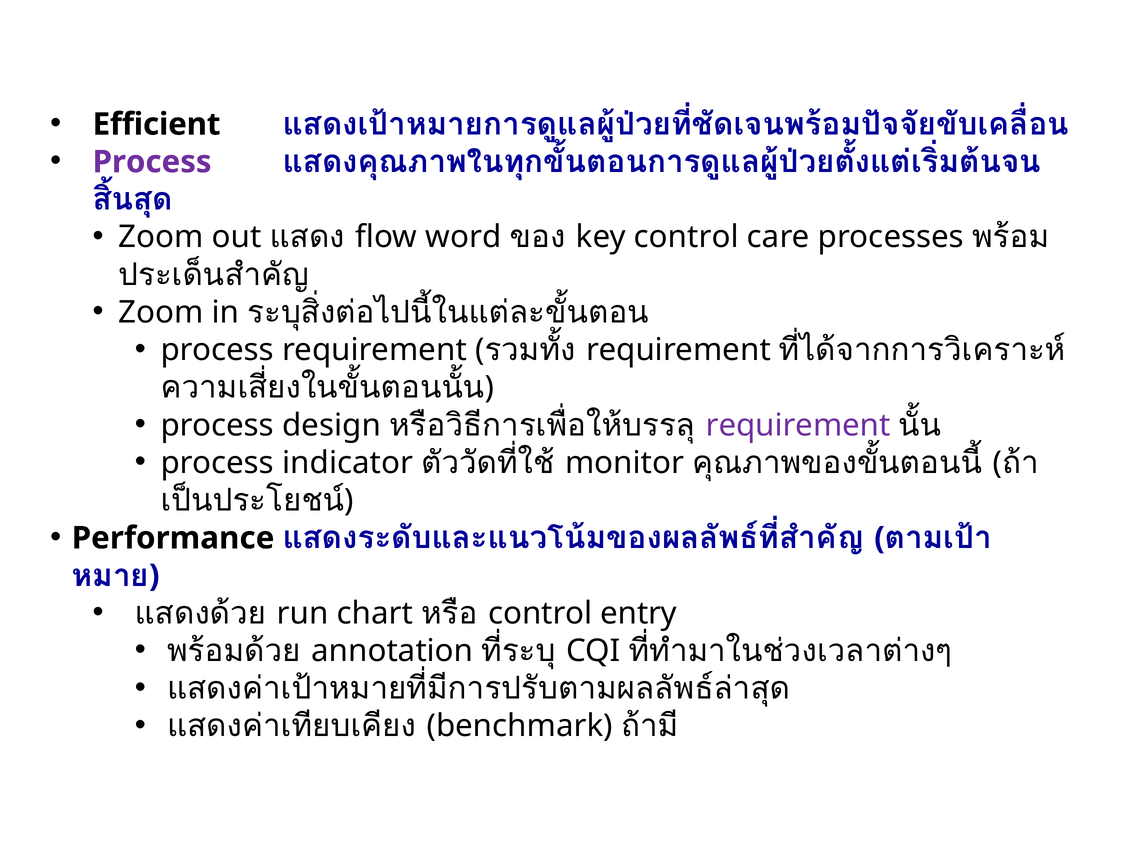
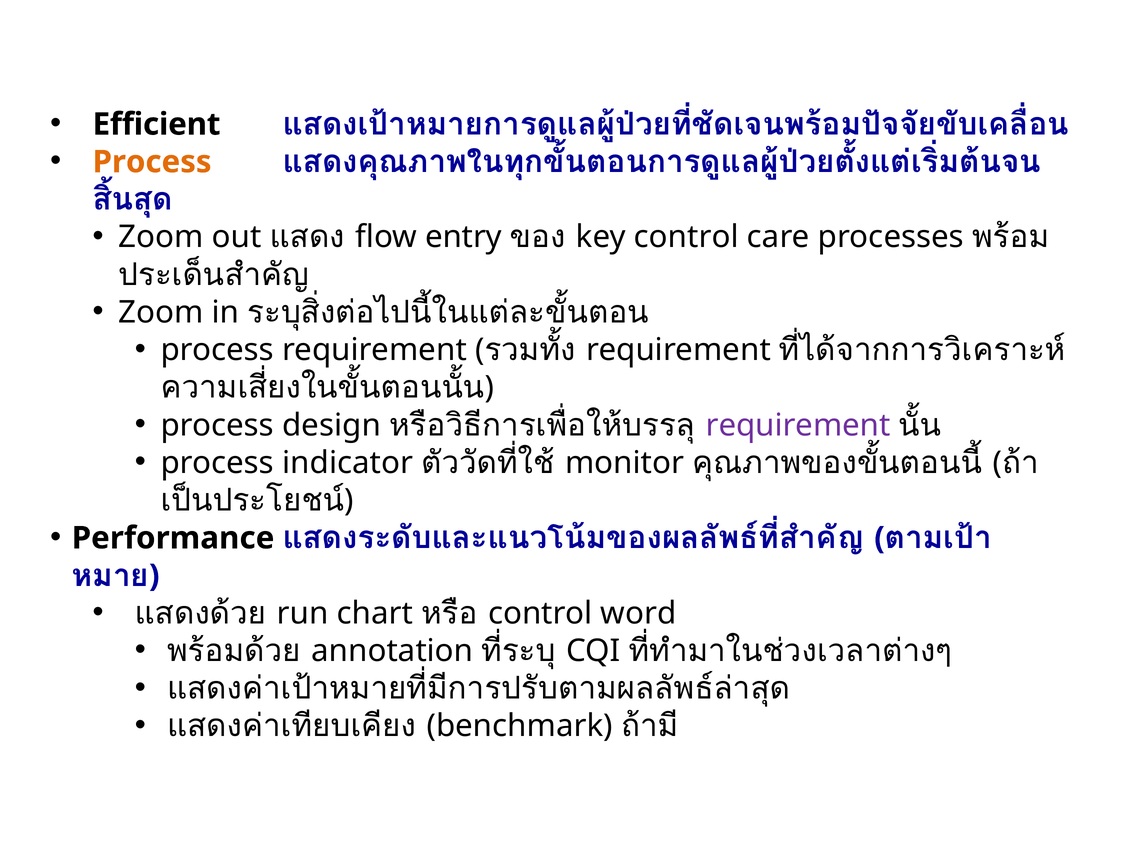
Process at (152, 162) colour: purple -> orange
word: word -> entry
entry: entry -> word
